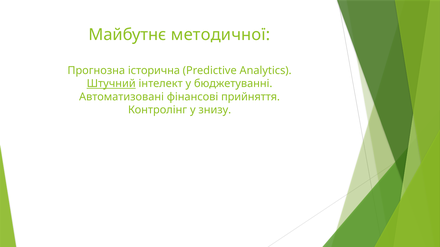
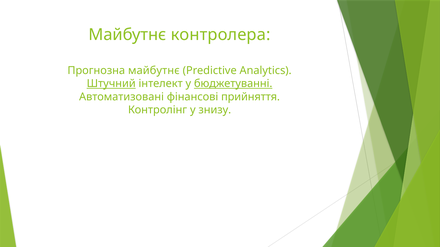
методичної: методичної -> контролера
Прогнозна історична: історична -> майбутнє
бюджетуванні underline: none -> present
